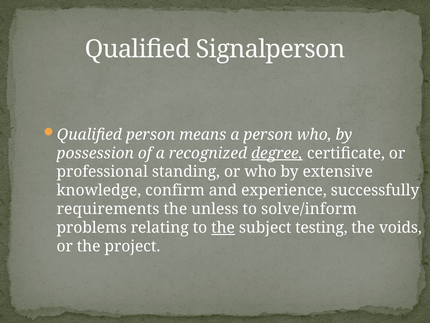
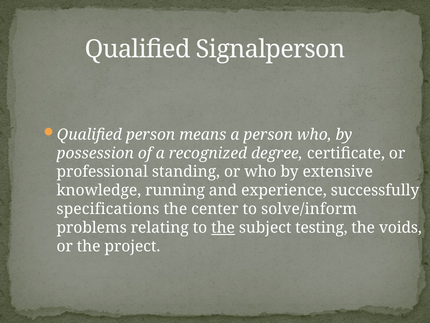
degree underline: present -> none
confirm: confirm -> running
requirements: requirements -> specifications
unless: unless -> center
